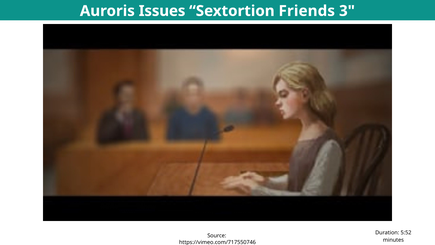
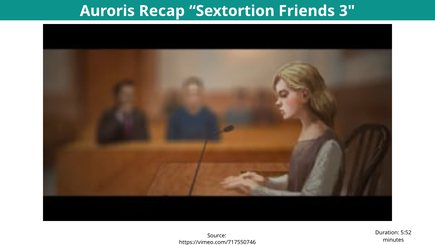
Issues: Issues -> Recap
